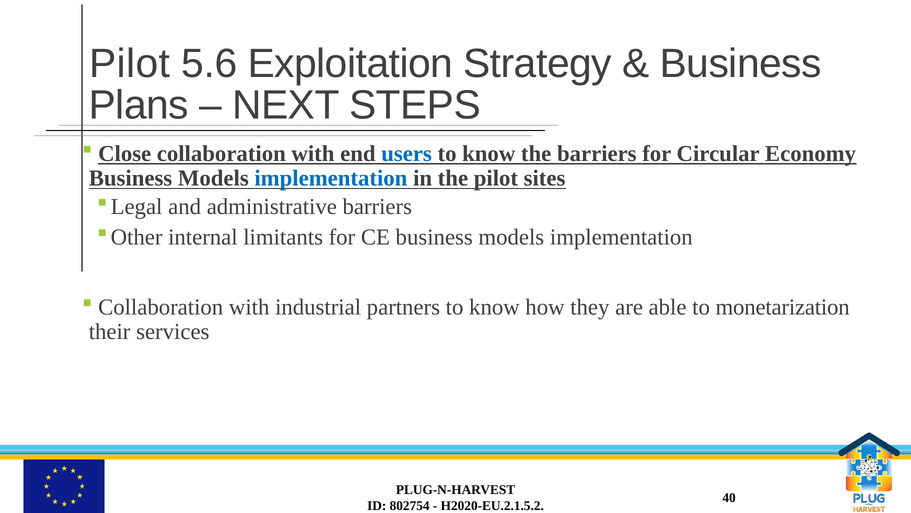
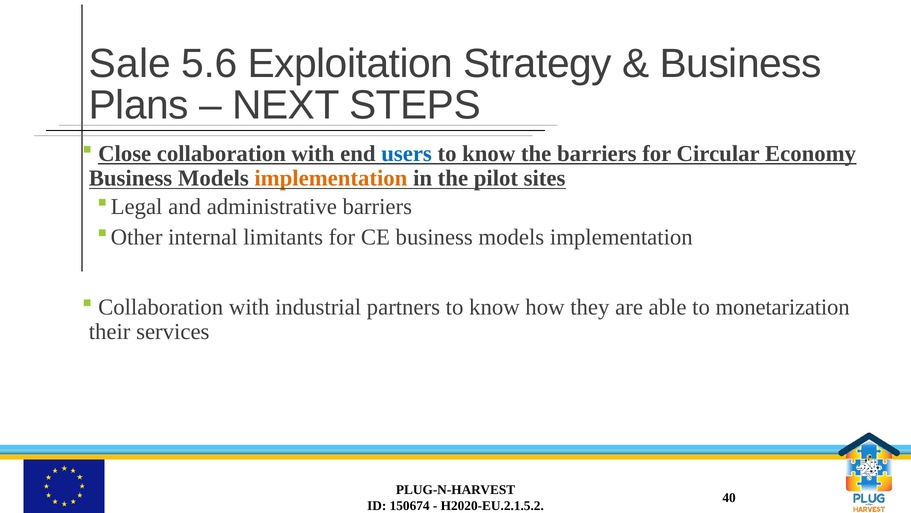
Pilot at (130, 64): Pilot -> Sale
implementation at (331, 178) colour: blue -> orange
802754: 802754 -> 150674
